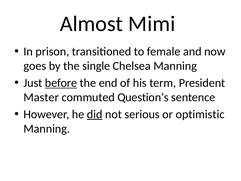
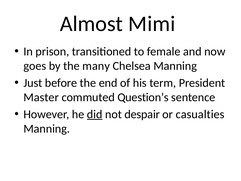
single: single -> many
before underline: present -> none
serious: serious -> despair
optimistic: optimistic -> casualties
